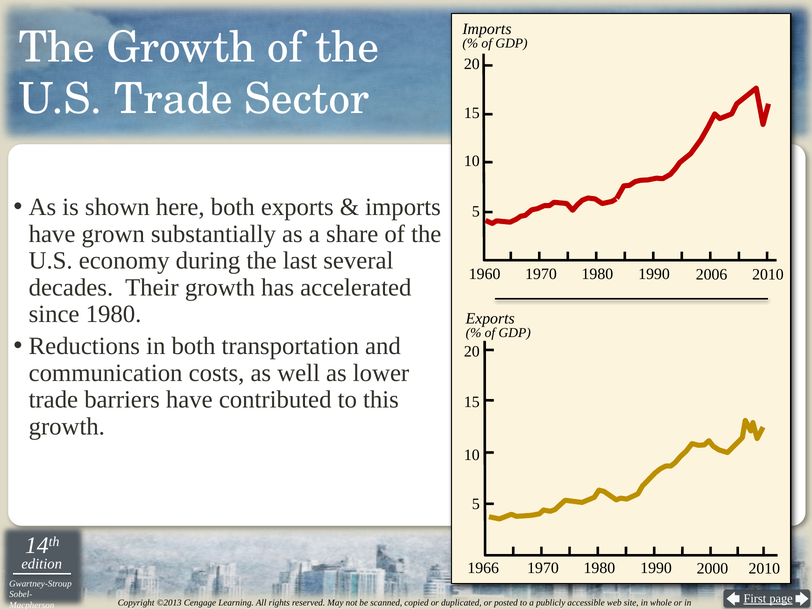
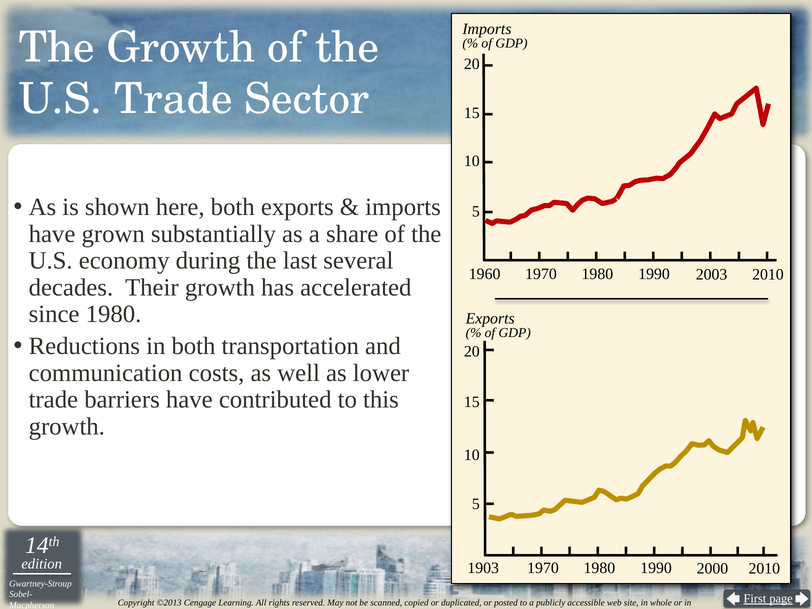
2006: 2006 -> 2003
1966: 1966 -> 1903
